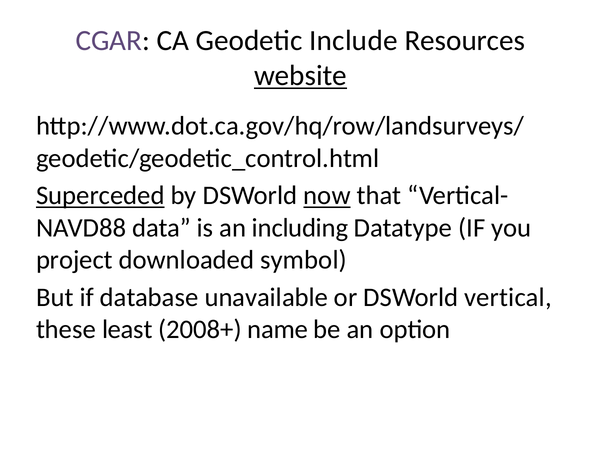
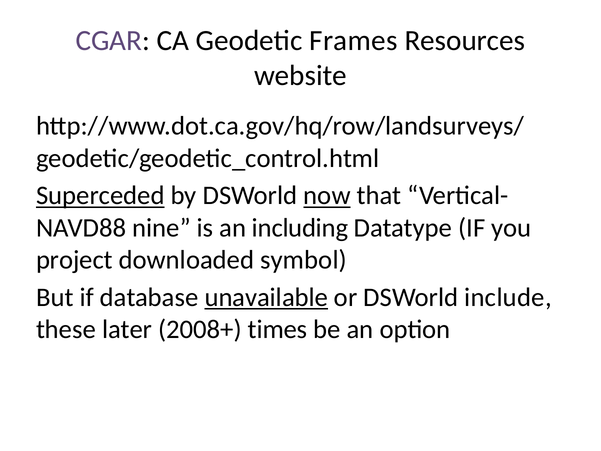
Include: Include -> Frames
website underline: present -> none
data: data -> nine
unavailable underline: none -> present
vertical: vertical -> include
least: least -> later
name: name -> times
